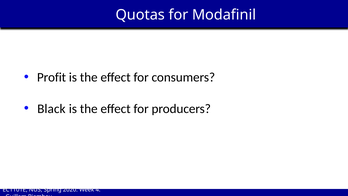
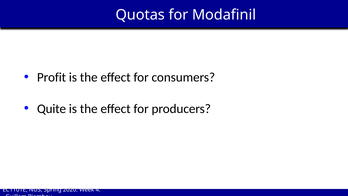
Black: Black -> Quite
